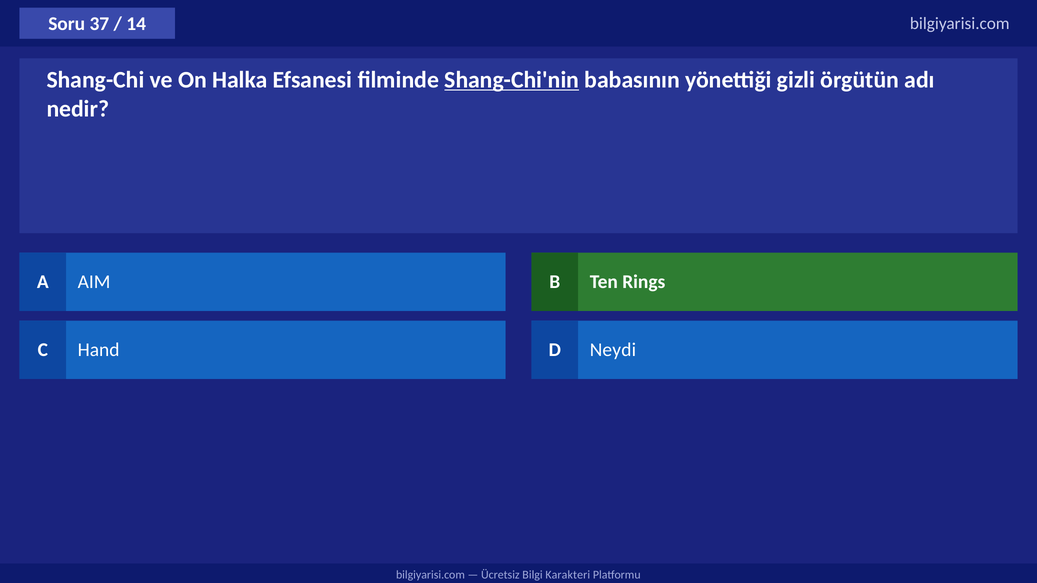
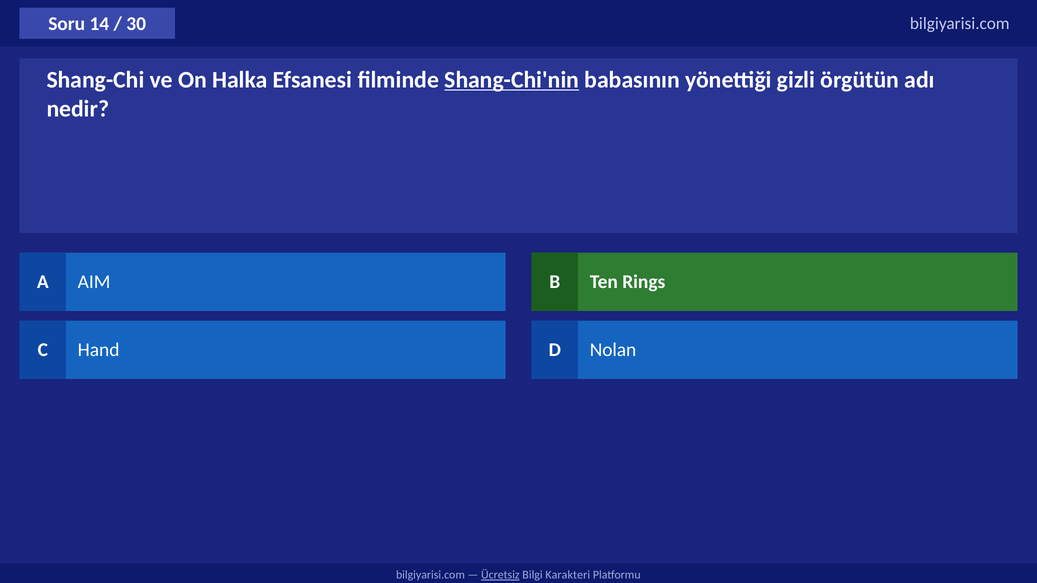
37: 37 -> 14
14: 14 -> 30
Neydi: Neydi -> Nolan
Ücretsiz underline: none -> present
